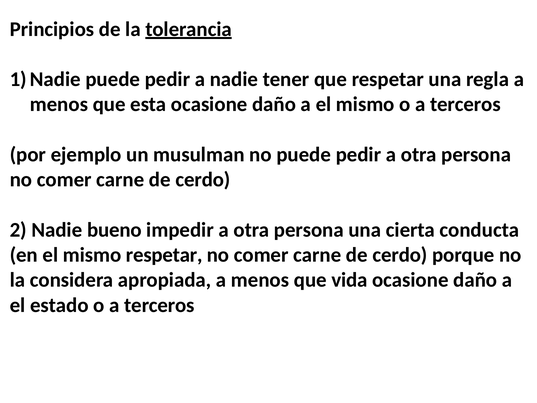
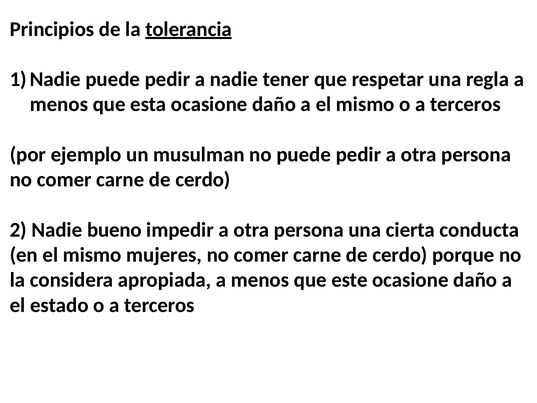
mismo respetar: respetar -> mujeres
vida: vida -> este
